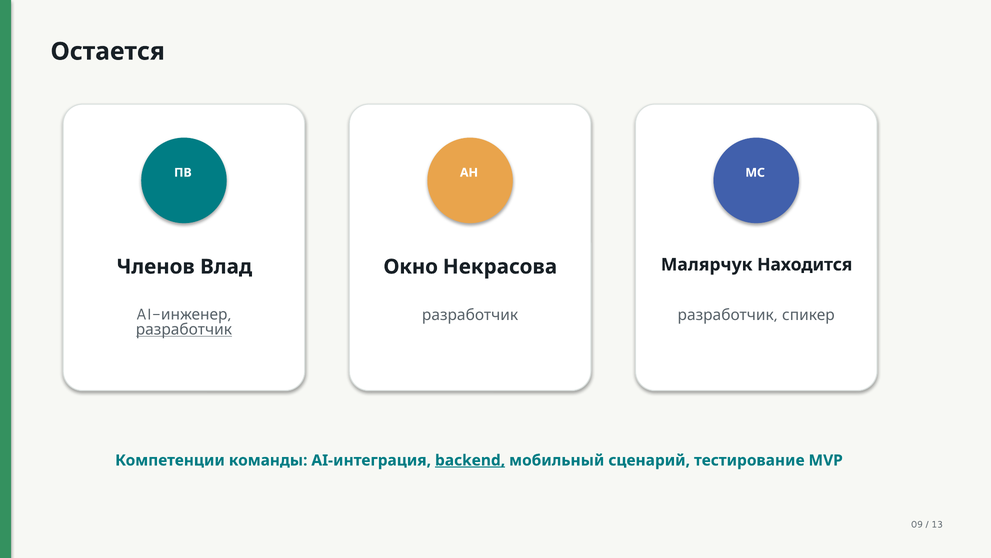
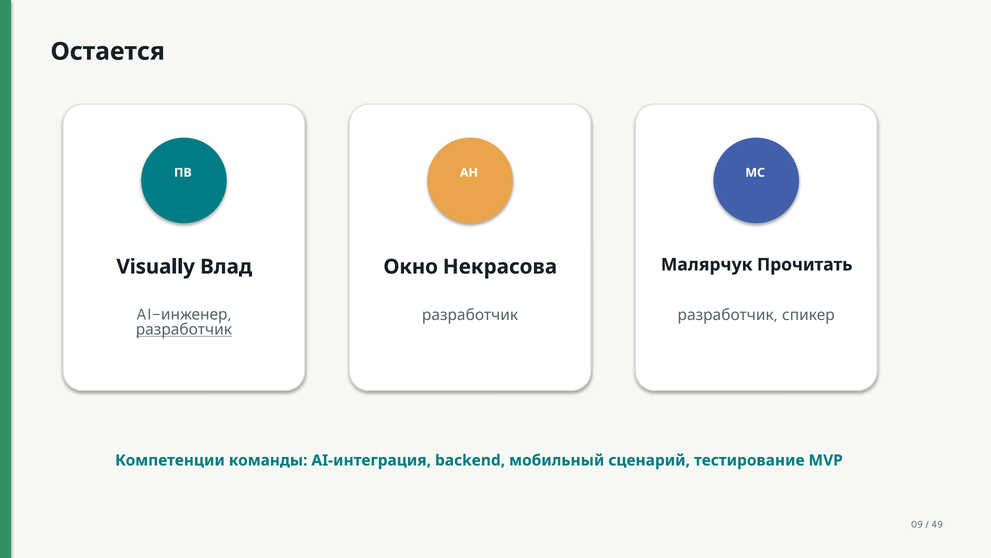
Находится: Находится -> Прочитать
Членов: Членов -> Visually
backend underline: present -> none
13: 13 -> 49
